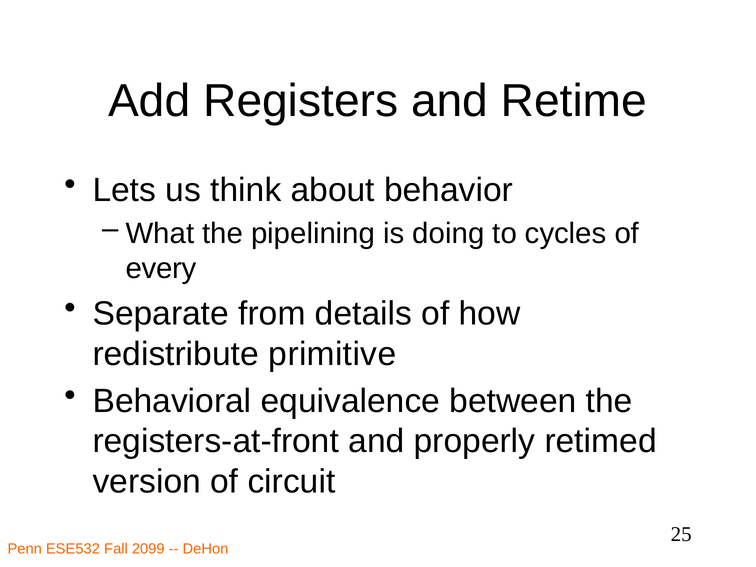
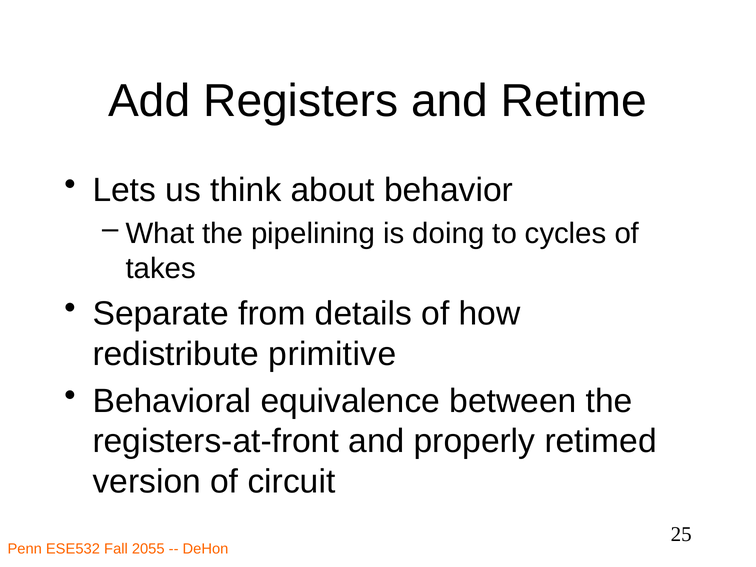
every: every -> takes
2099: 2099 -> 2055
